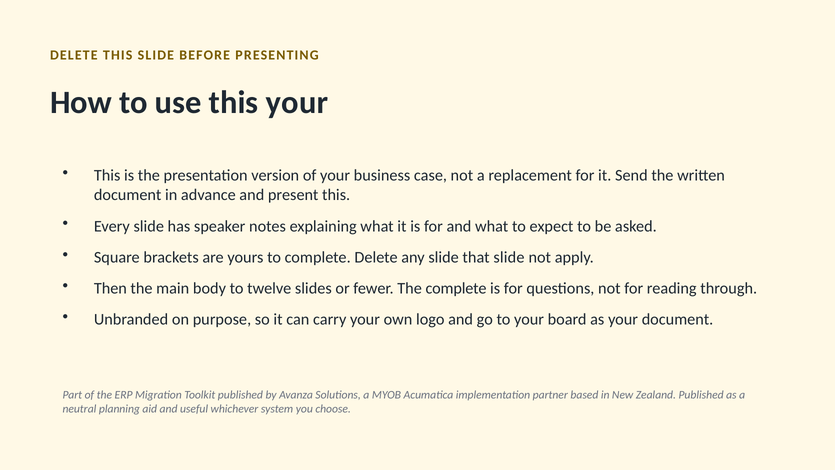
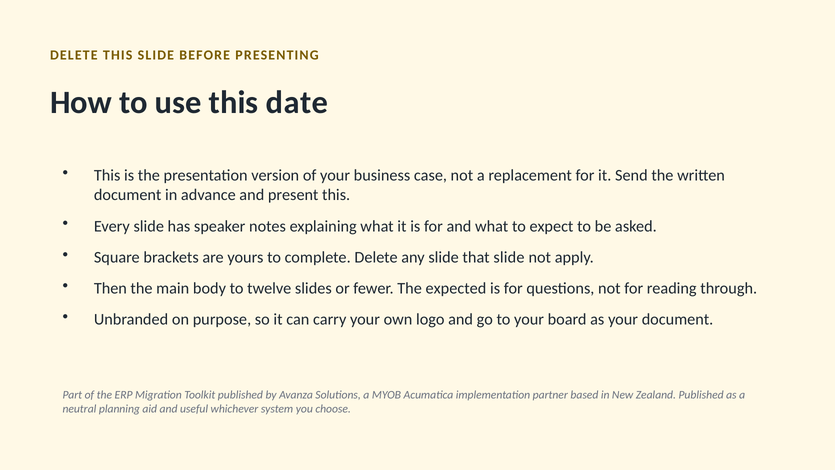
this your: your -> date
The complete: complete -> expected
